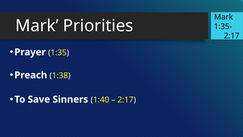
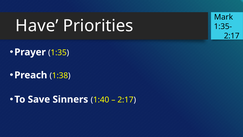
Mark at (37, 26): Mark -> Have
